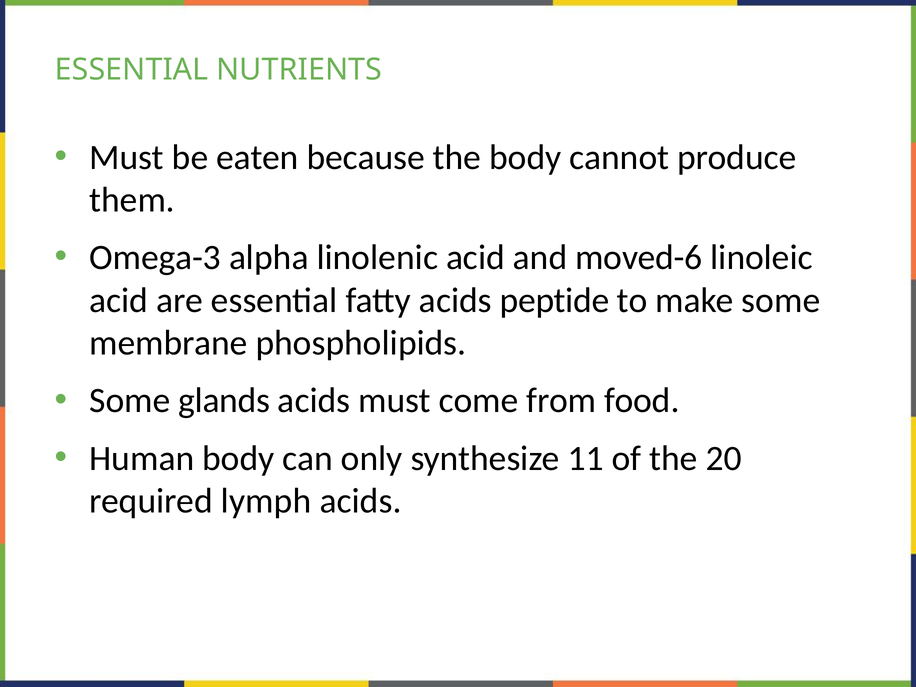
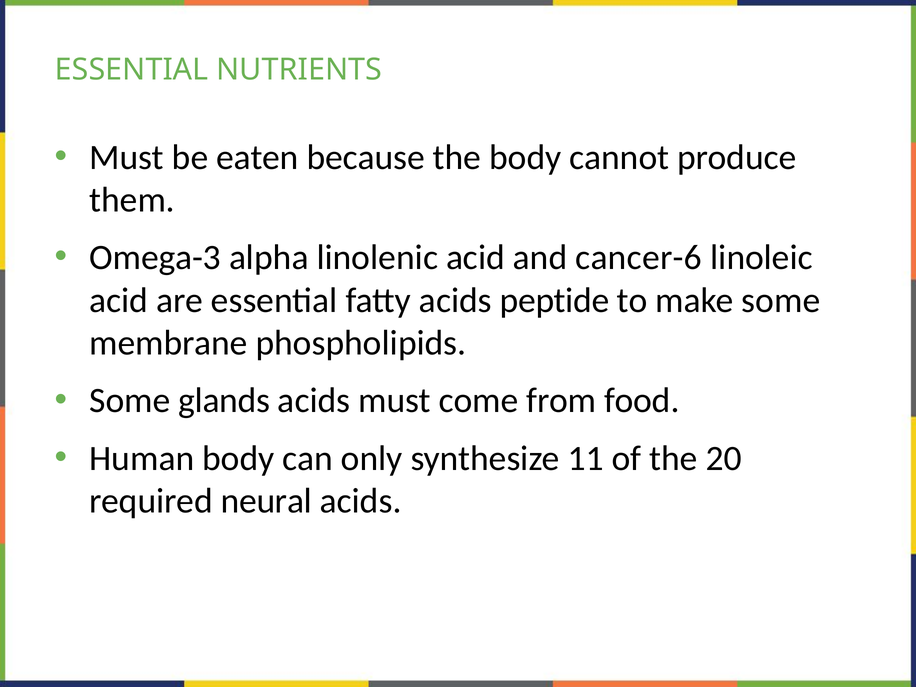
moved-6: moved-6 -> cancer-6
lymph: lymph -> neural
